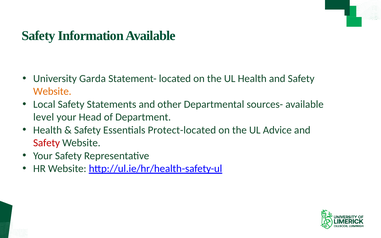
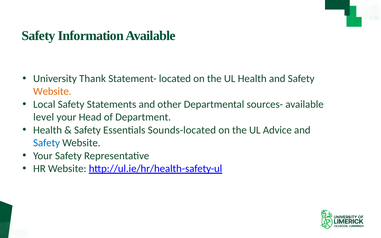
Garda: Garda -> Thank
Protect-located: Protect-located -> Sounds-located
Safety at (47, 143) colour: red -> blue
